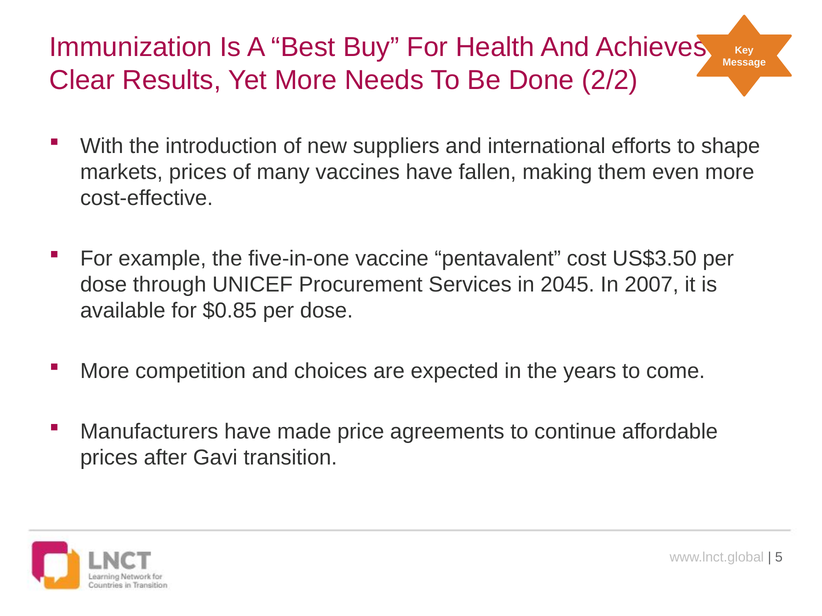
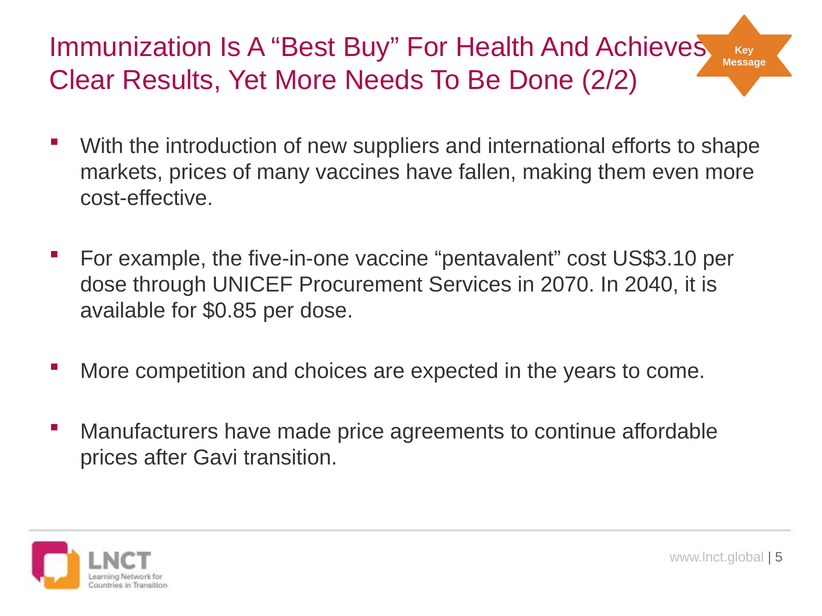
US$3.50: US$3.50 -> US$3.10
2045: 2045 -> 2070
2007: 2007 -> 2040
